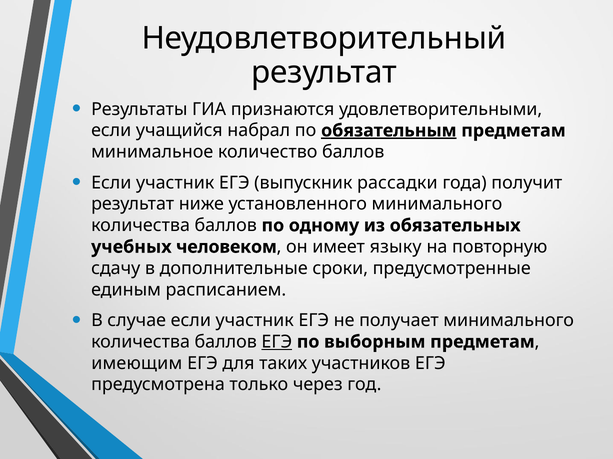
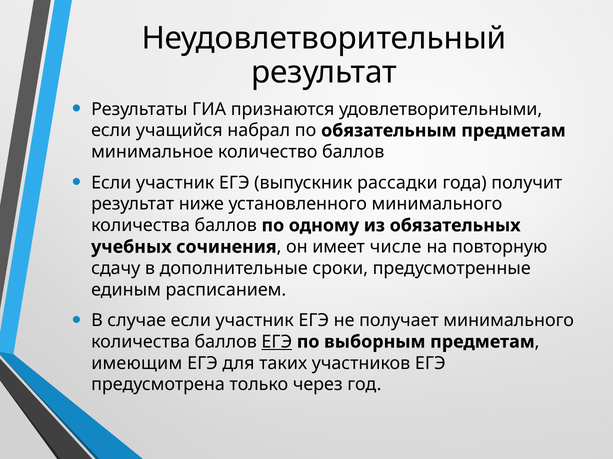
обязательным underline: present -> none
человеком: человеком -> сочинения
языку: языку -> числе
